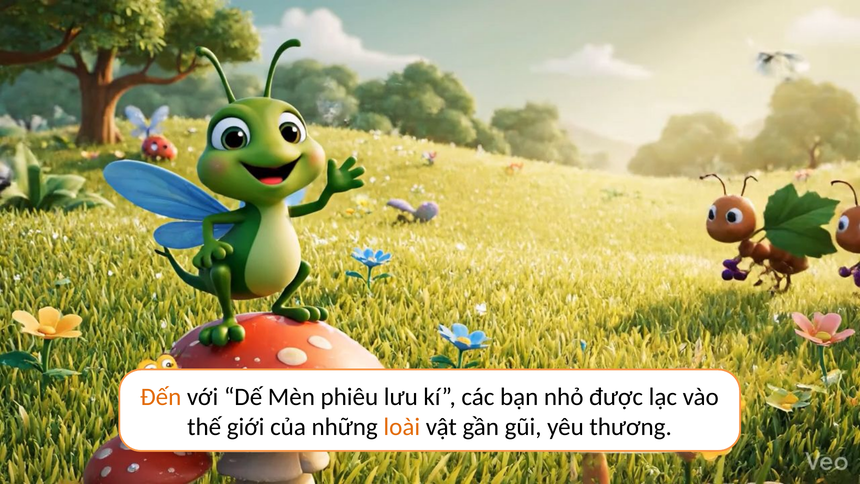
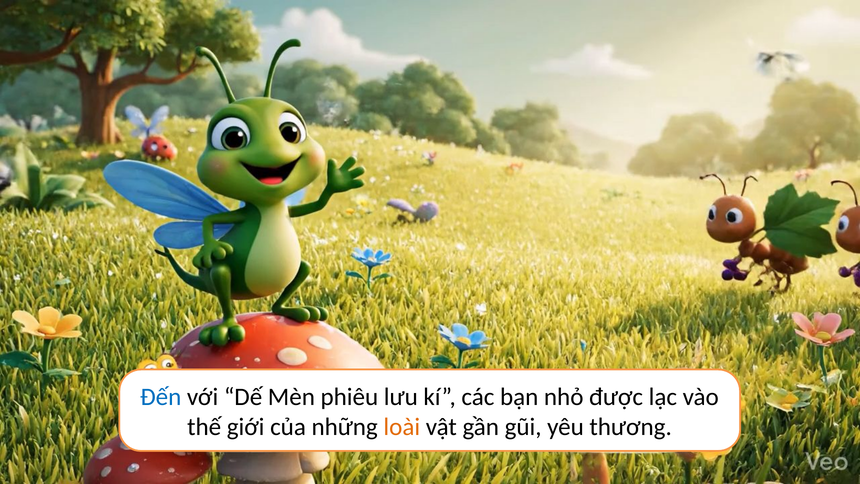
Đến colour: orange -> blue
